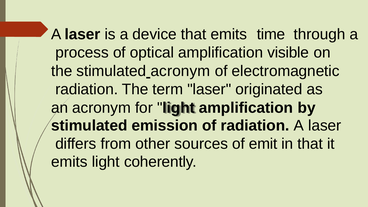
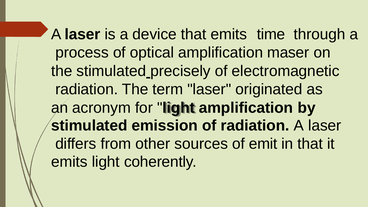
visible: visible -> maser
stimulated acronym: acronym -> precisely
